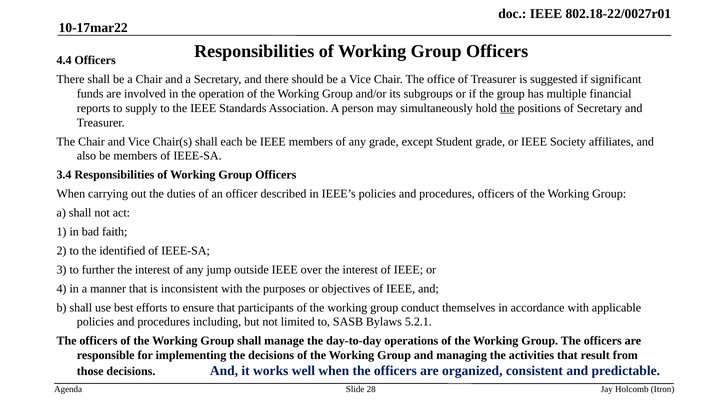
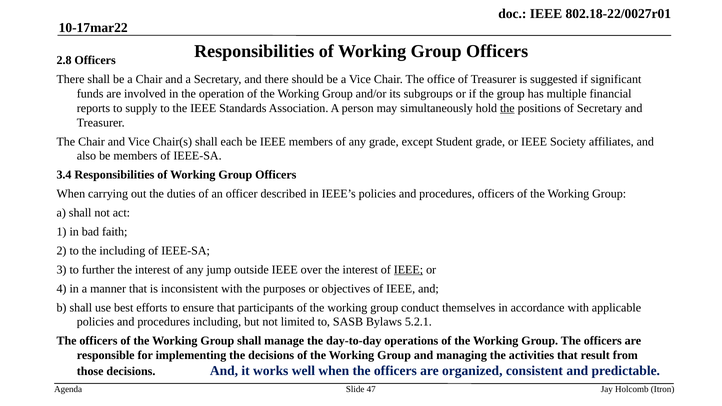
4.4: 4.4 -> 2.8
the identified: identified -> including
IEEE at (408, 270) underline: none -> present
28: 28 -> 47
